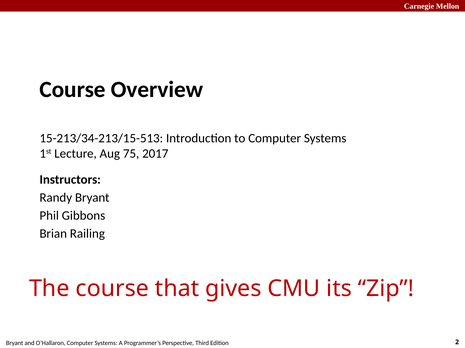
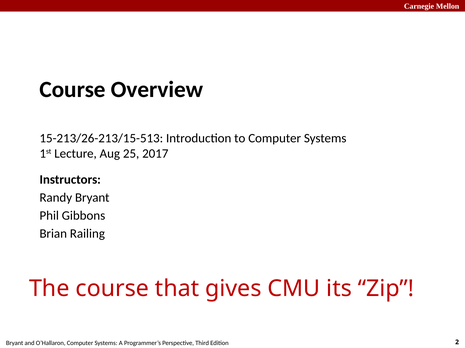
15-213/34-213/15-513: 15-213/34-213/15-513 -> 15-213/26-213/15-513
75: 75 -> 25
